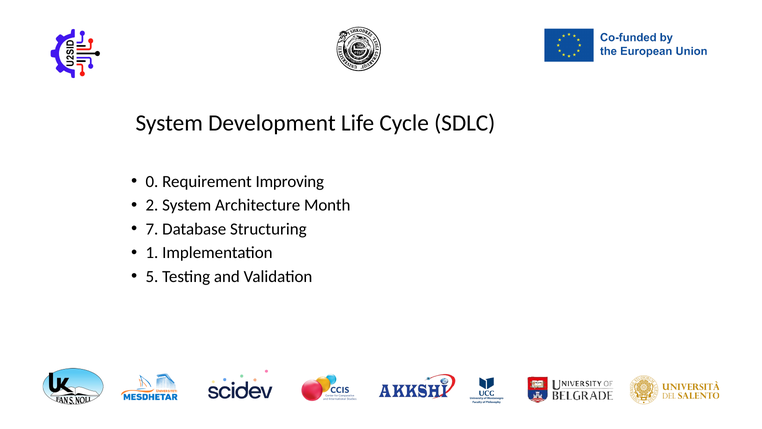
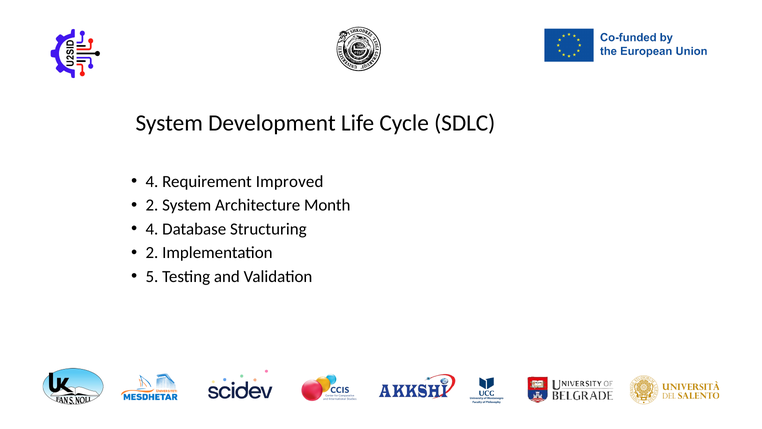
0 at (152, 181): 0 -> 4
Improving: Improving -> Improved
7 at (152, 229): 7 -> 4
1 at (152, 253): 1 -> 2
